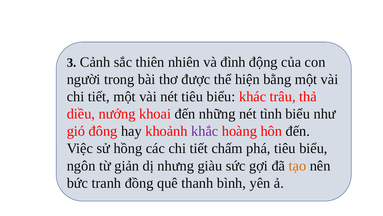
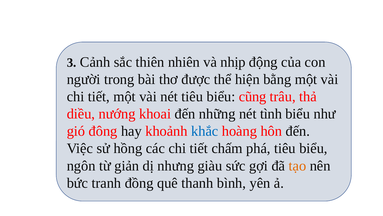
đình: đình -> nhịp
khác: khác -> cũng
khắc colour: purple -> blue
